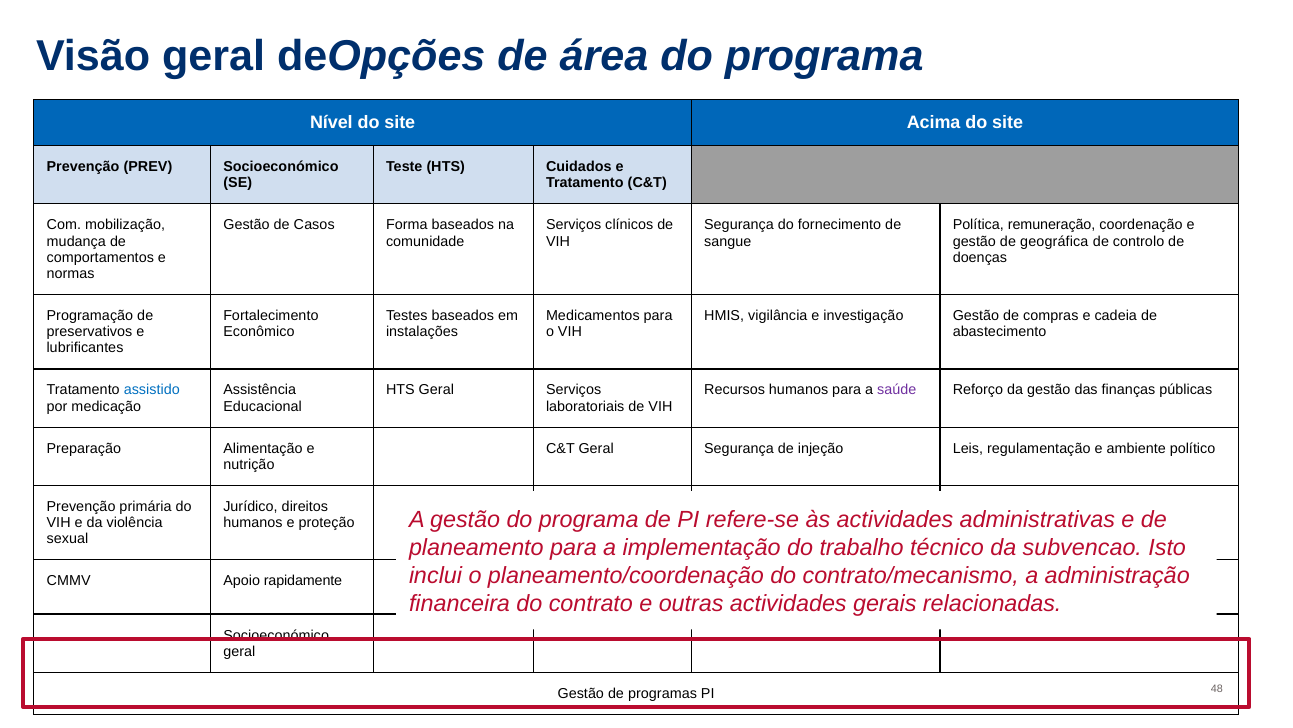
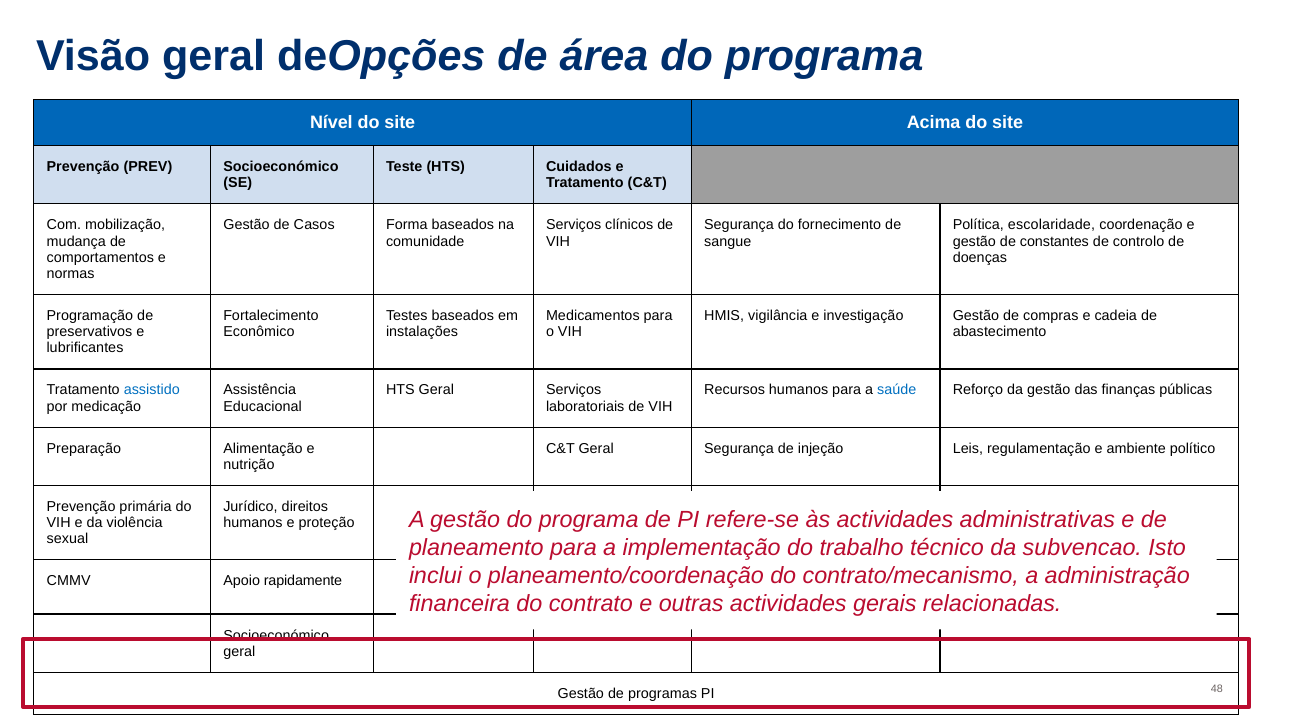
remuneração: remuneração -> escolaridade
geográfica: geográfica -> constantes
saúde colour: purple -> blue
